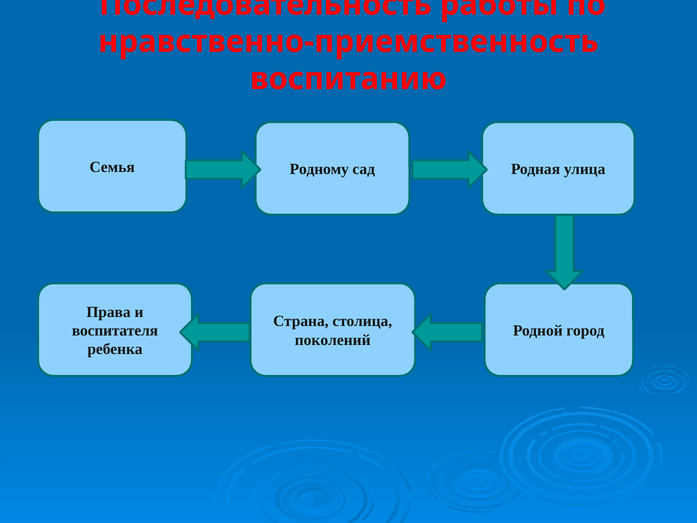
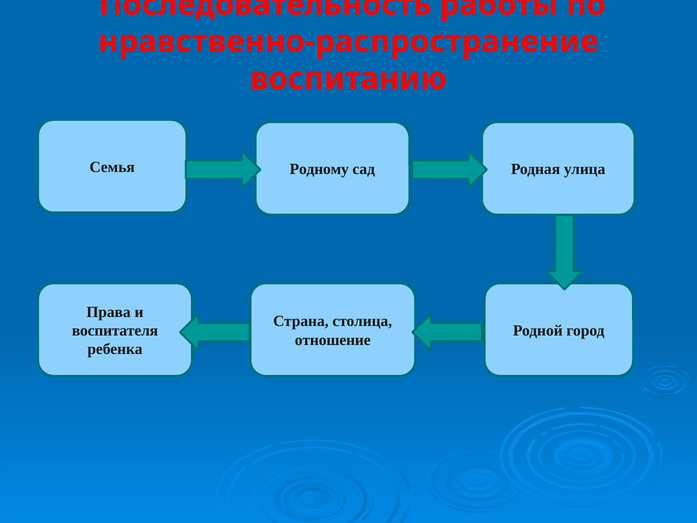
нравственно-приемственность: нравственно-приемственность -> нравственно-распространение
поколений: поколений -> отношение
